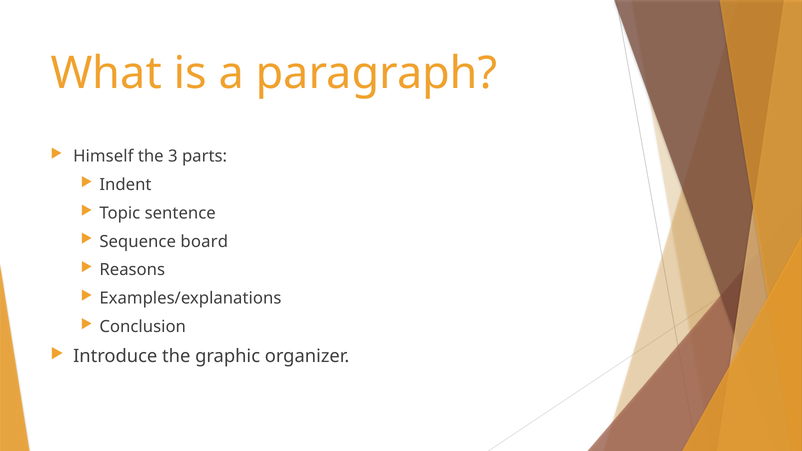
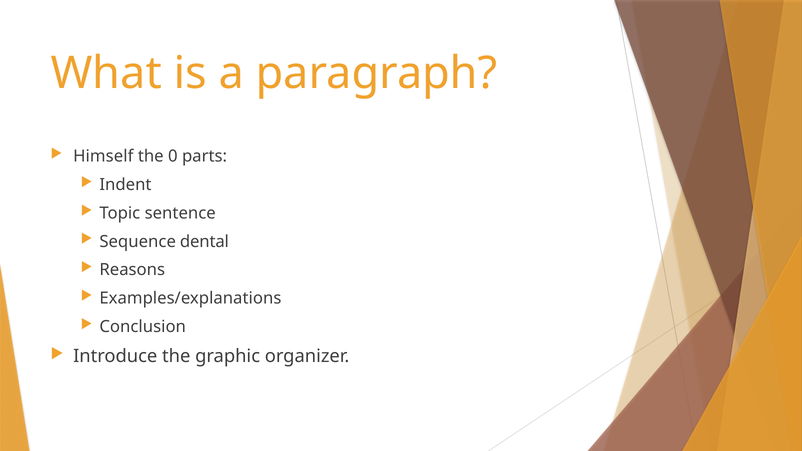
3: 3 -> 0
board: board -> dental
